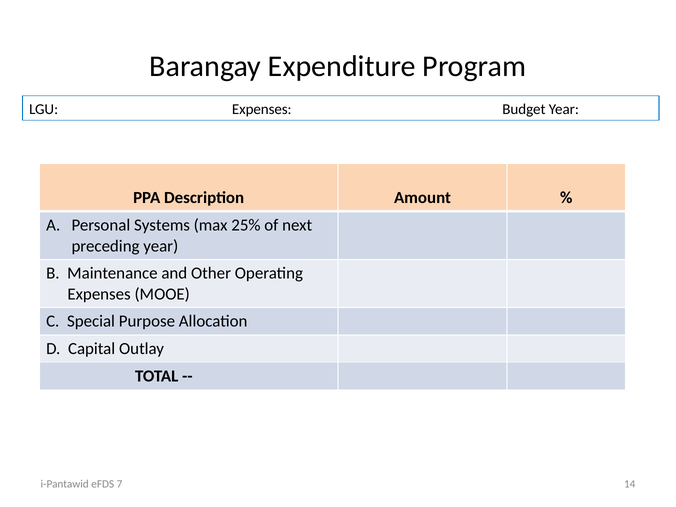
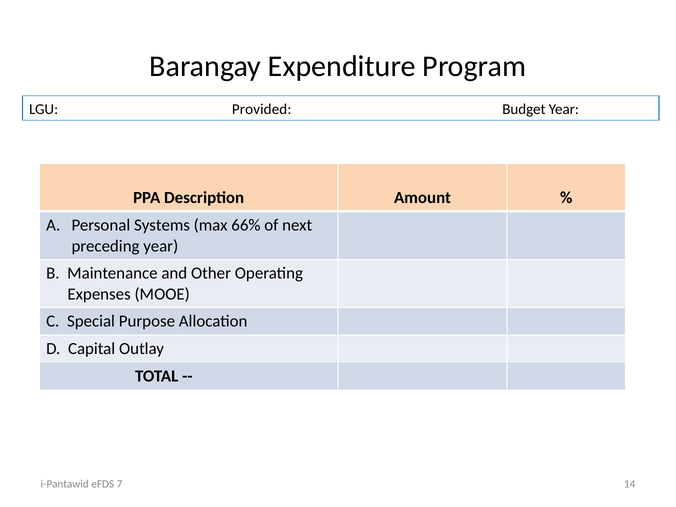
LGU Expenses: Expenses -> Provided
25%: 25% -> 66%
